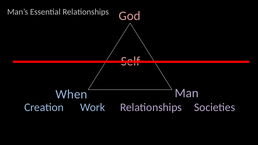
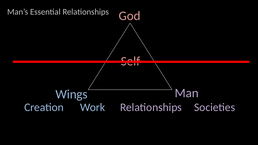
When: When -> Wings
